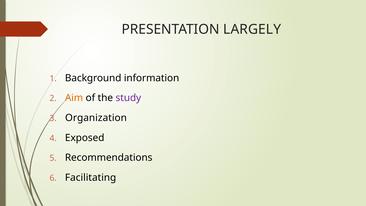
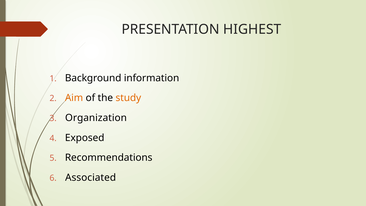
LARGELY: LARGELY -> HIGHEST
study colour: purple -> orange
Facilitating: Facilitating -> Associated
